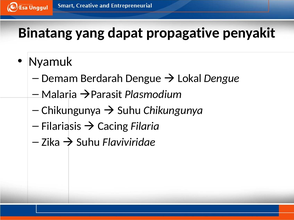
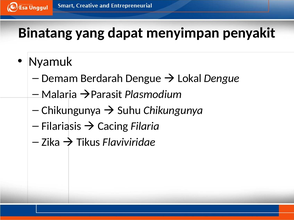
propagative: propagative -> menyimpan
Suhu at (88, 142): Suhu -> Tikus
